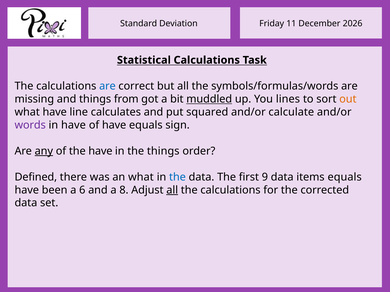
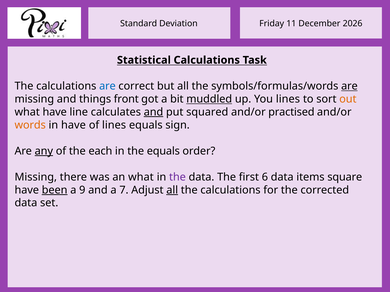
are at (349, 86) underline: none -> present
from: from -> front
and at (153, 112) underline: none -> present
calculate: calculate -> practised
words colour: purple -> orange
of have: have -> lines
the have: have -> each
the things: things -> equals
Defined at (36, 177): Defined -> Missing
the at (177, 177) colour: blue -> purple
9: 9 -> 6
items equals: equals -> square
been underline: none -> present
6: 6 -> 9
8: 8 -> 7
